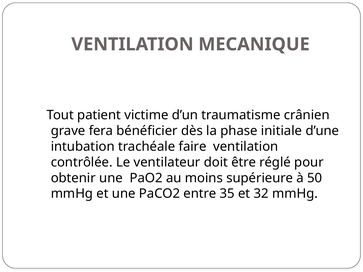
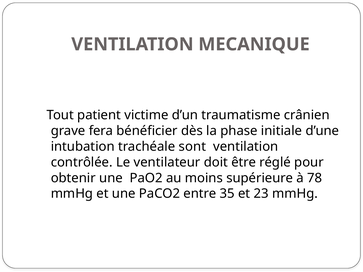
faire: faire -> sont
50: 50 -> 78
32: 32 -> 23
